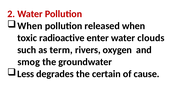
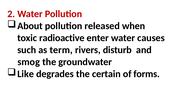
When at (30, 26): When -> About
clouds: clouds -> causes
oxygen: oxygen -> disturb
Less: Less -> Like
cause: cause -> forms
